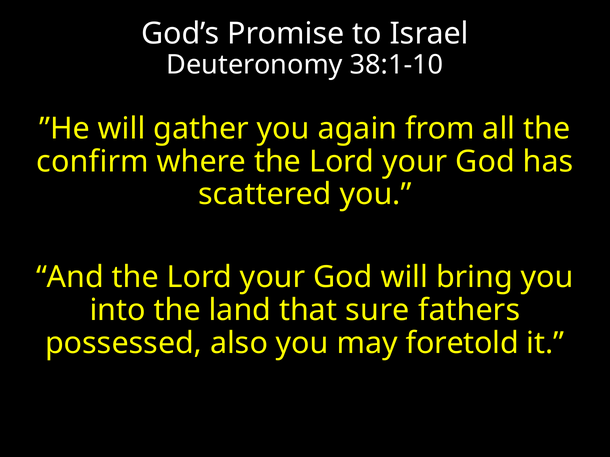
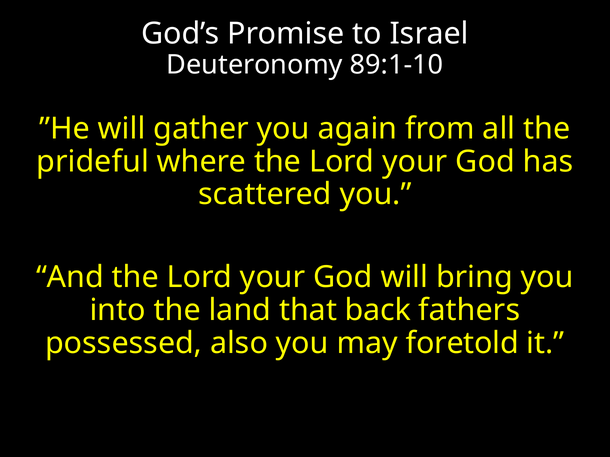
38:1-10: 38:1-10 -> 89:1-10
confirm: confirm -> prideful
sure: sure -> back
